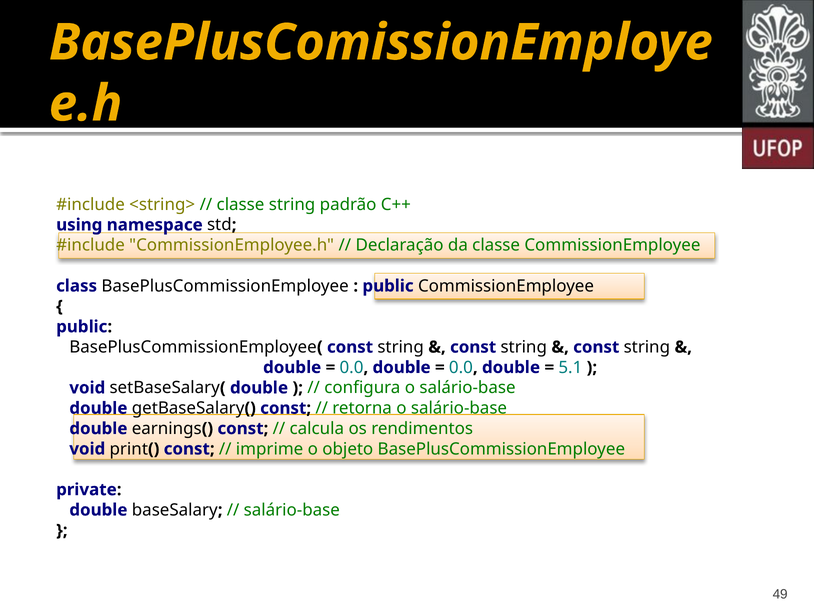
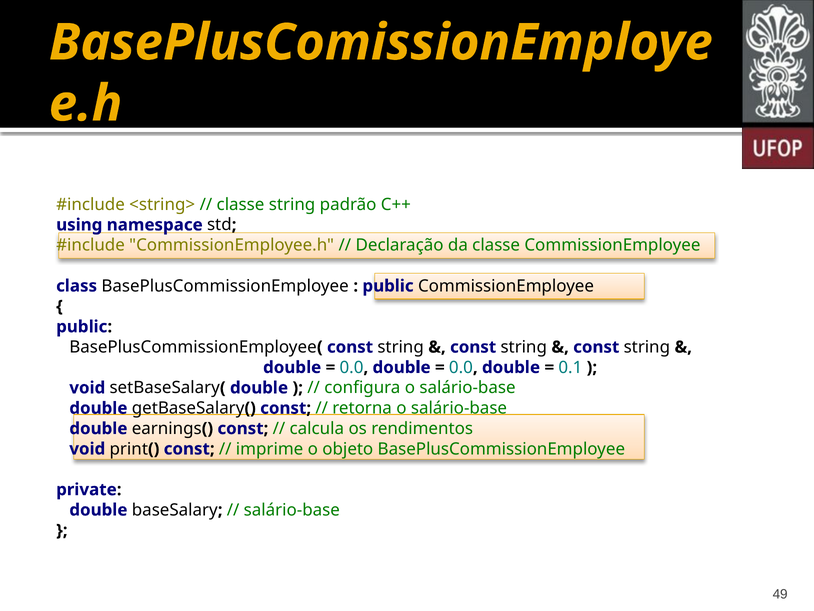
5.1: 5.1 -> 0.1
